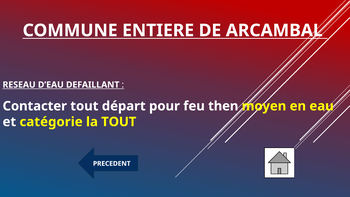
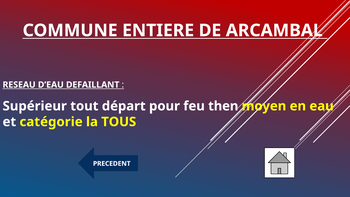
Contacter: Contacter -> Supérieur
la TOUT: TOUT -> TOUS
